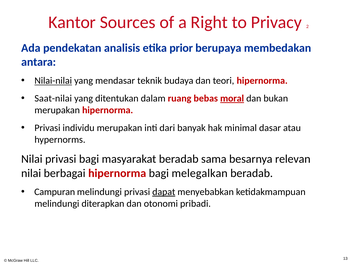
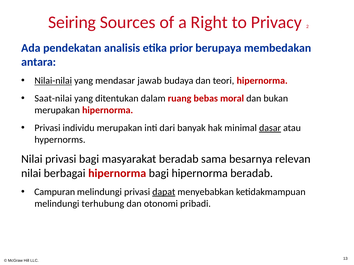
Kantor: Kantor -> Seiring
teknik: teknik -> jawab
moral underline: present -> none
dasar underline: none -> present
bagi melegalkan: melegalkan -> hipernorma
diterapkan: diterapkan -> terhubung
